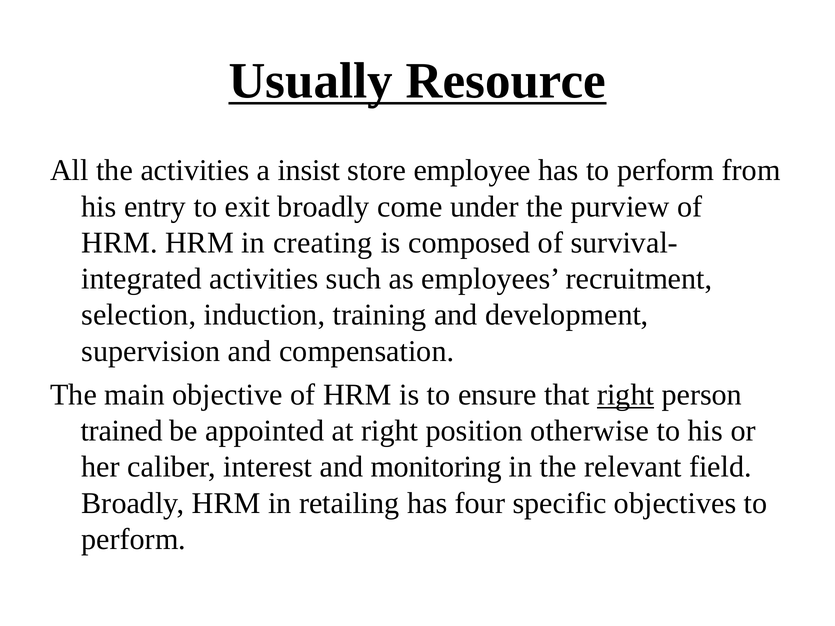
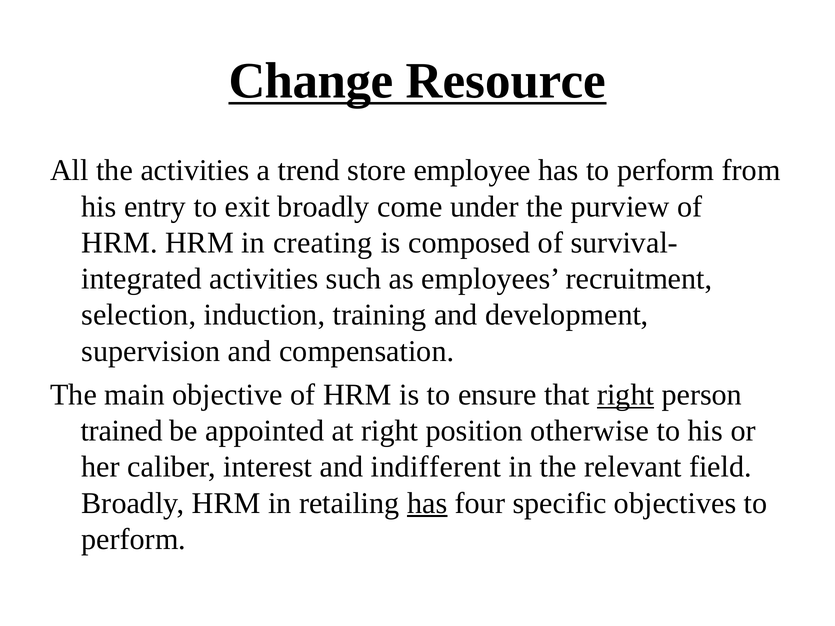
Usually: Usually -> Change
insist: insist -> trend
monitoring: monitoring -> indifferent
has at (427, 503) underline: none -> present
